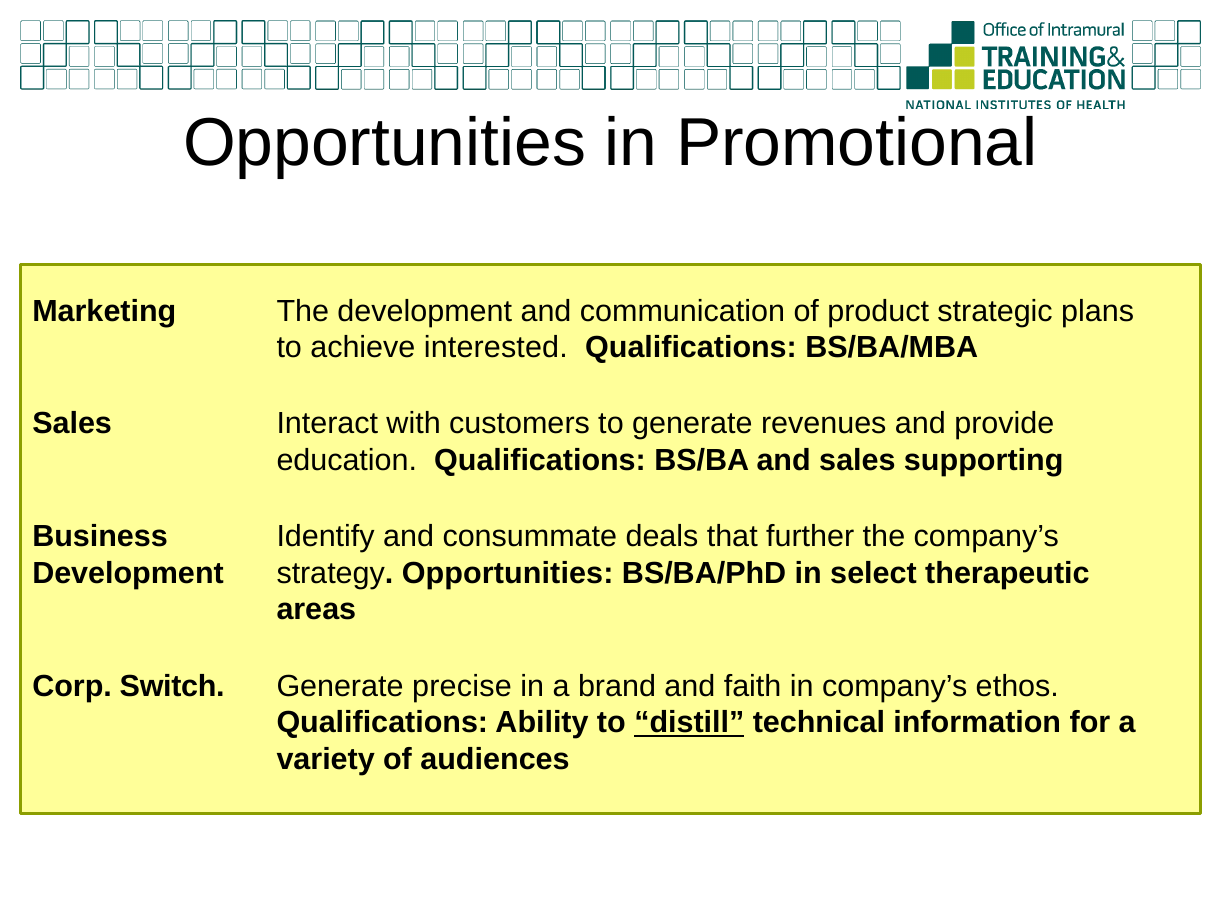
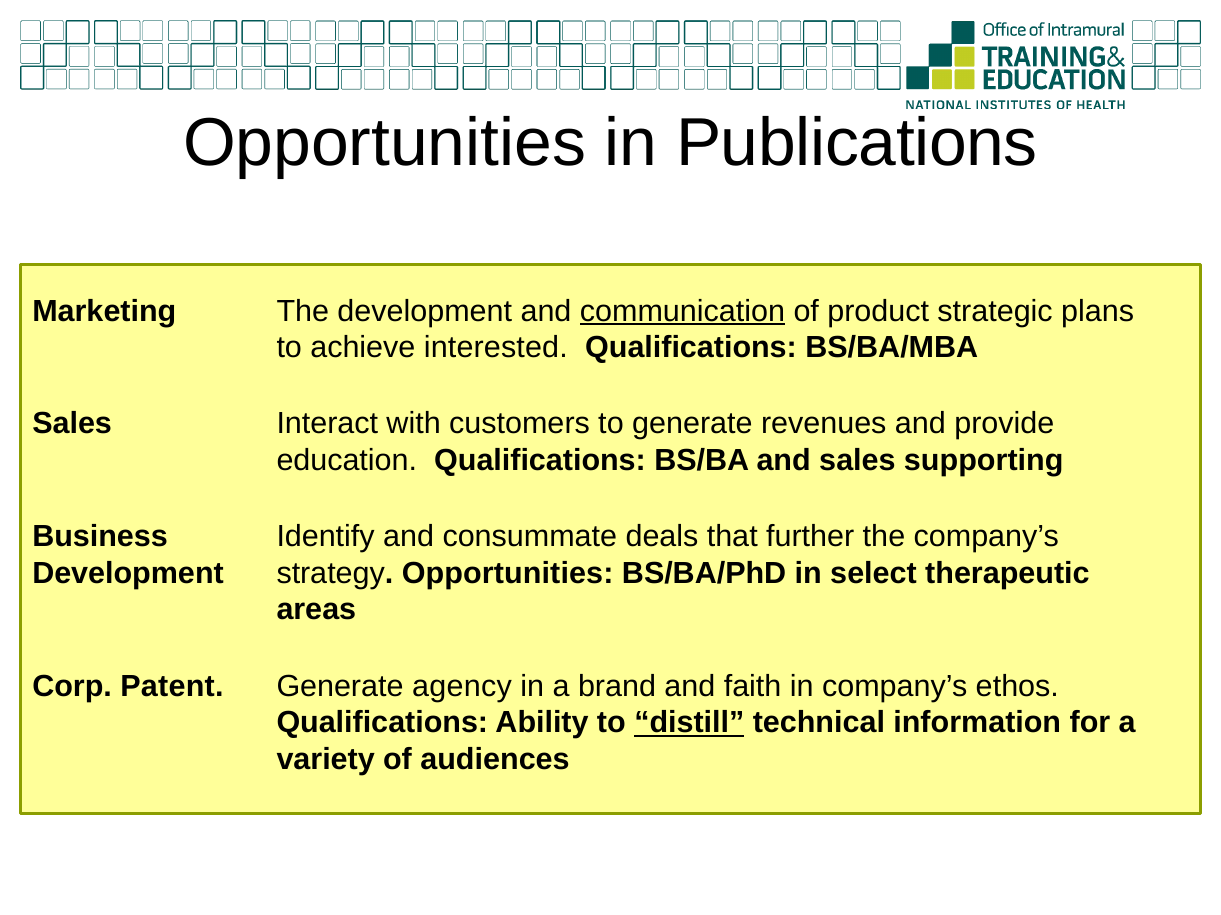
Promotional: Promotional -> Publications
communication underline: none -> present
Switch: Switch -> Patent
precise: precise -> agency
